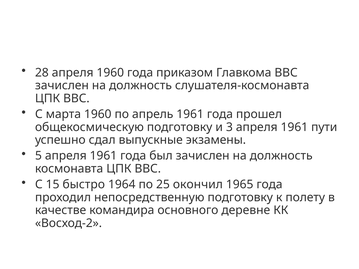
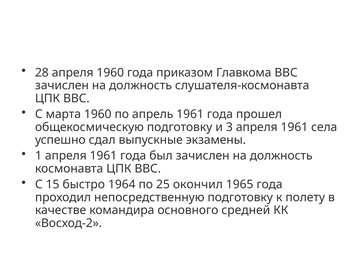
пути: пути -> села
5: 5 -> 1
деревне: деревне -> средней
